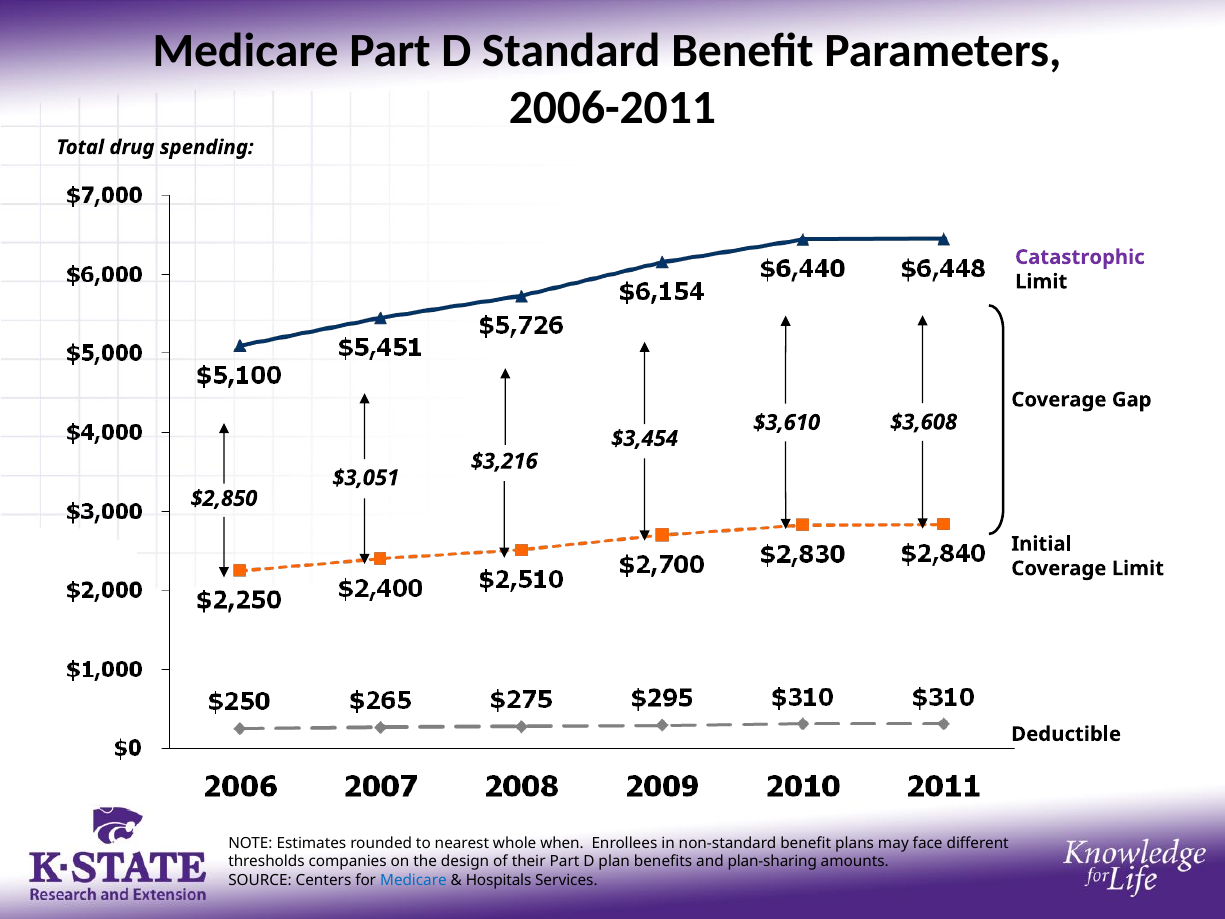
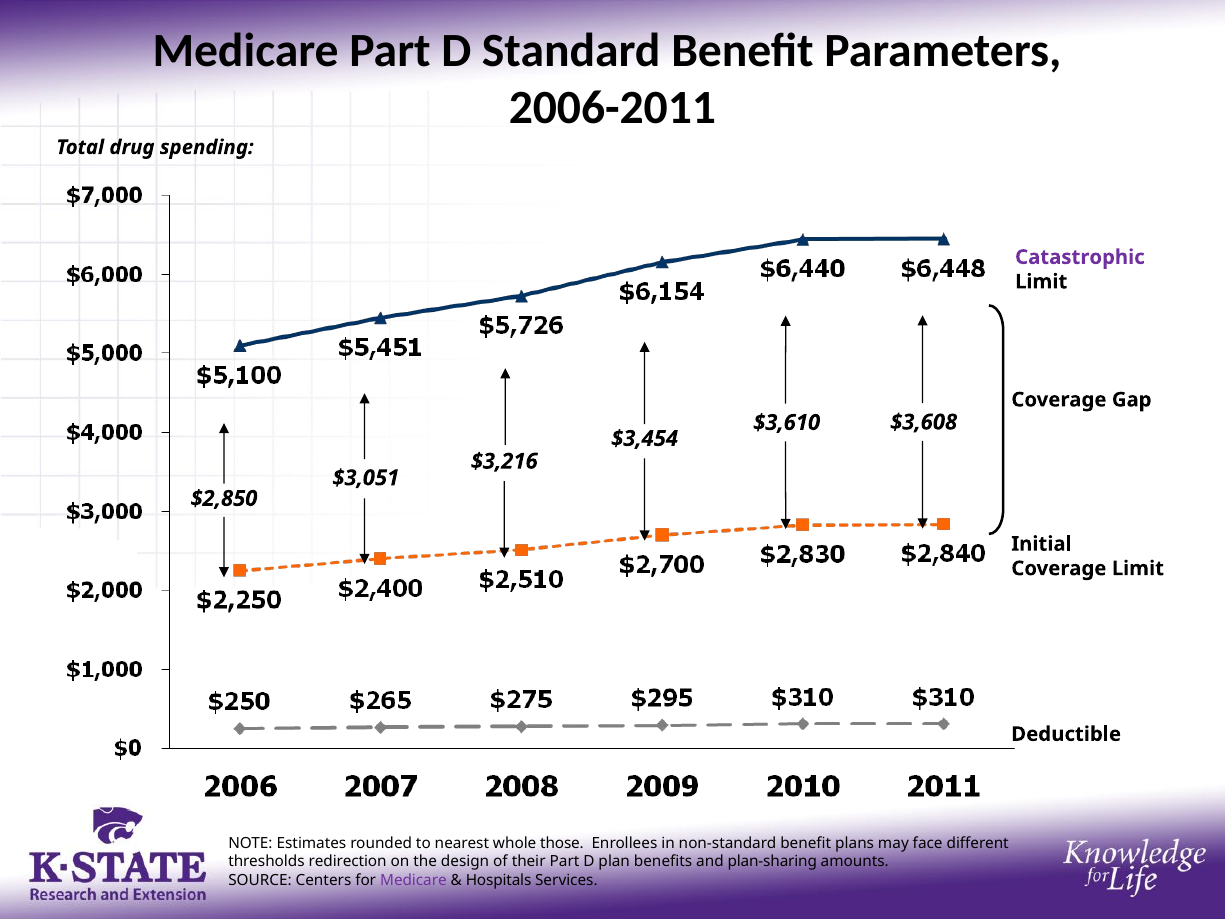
when: when -> those
companies: companies -> redirection
Medicare at (413, 880) colour: blue -> purple
